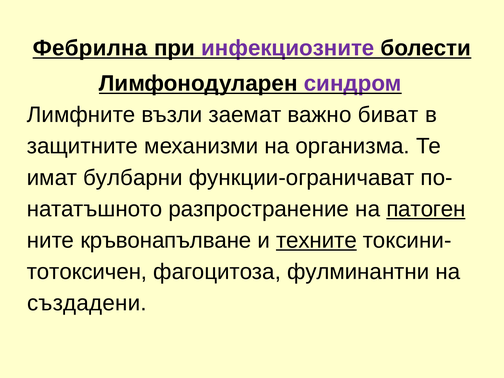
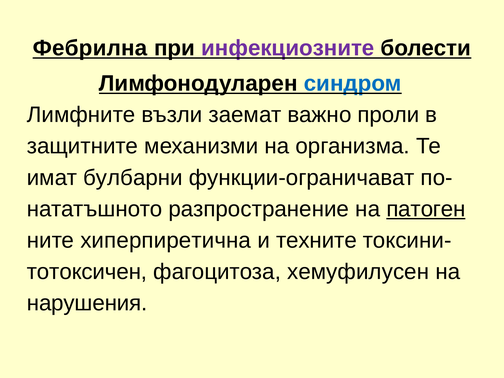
синдром colour: purple -> blue
биват: биват -> проли
кръвонапълване: кръвонапълване -> хиперпиретична
техните underline: present -> none
фулминантни: фулминантни -> хемуфилусен
създадени: създадени -> нарушения
